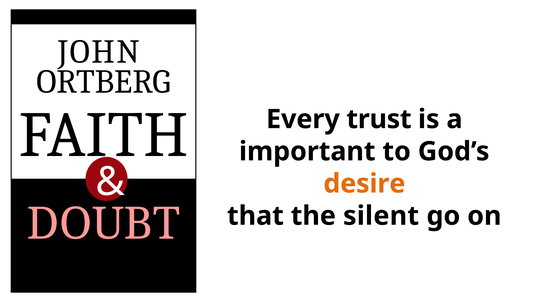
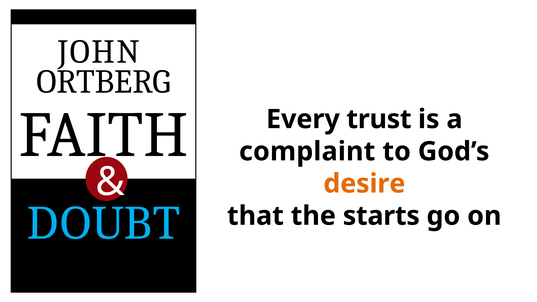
important: important -> complaint
DOUBT colour: pink -> light blue
silent: silent -> starts
